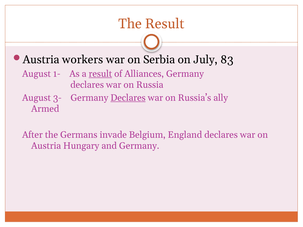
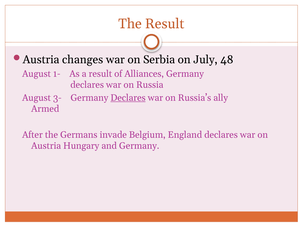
workers: workers -> changes
83: 83 -> 48
result at (100, 74) underline: present -> none
